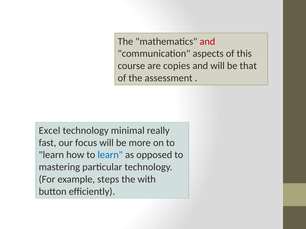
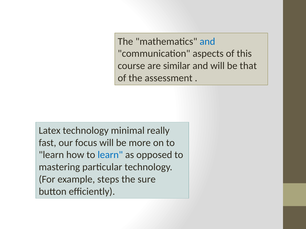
and at (207, 41) colour: red -> blue
copies: copies -> similar
Excel: Excel -> Latex
with: with -> sure
